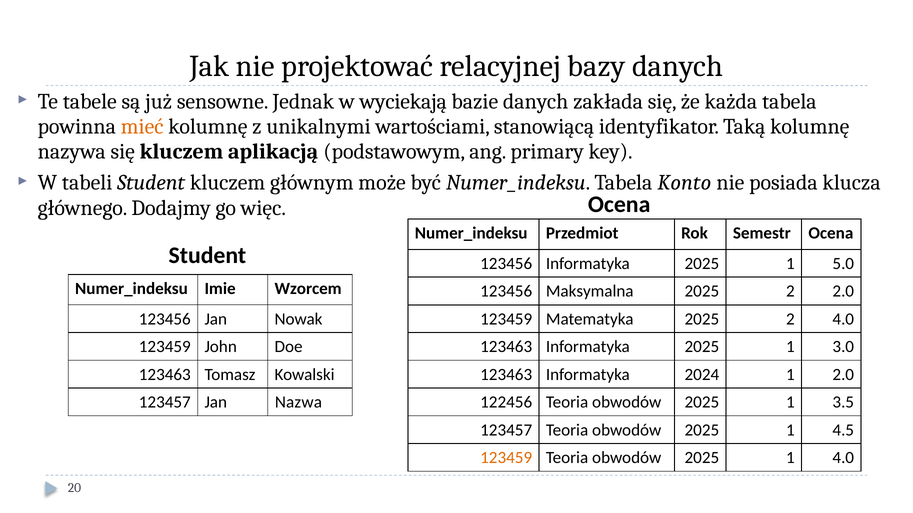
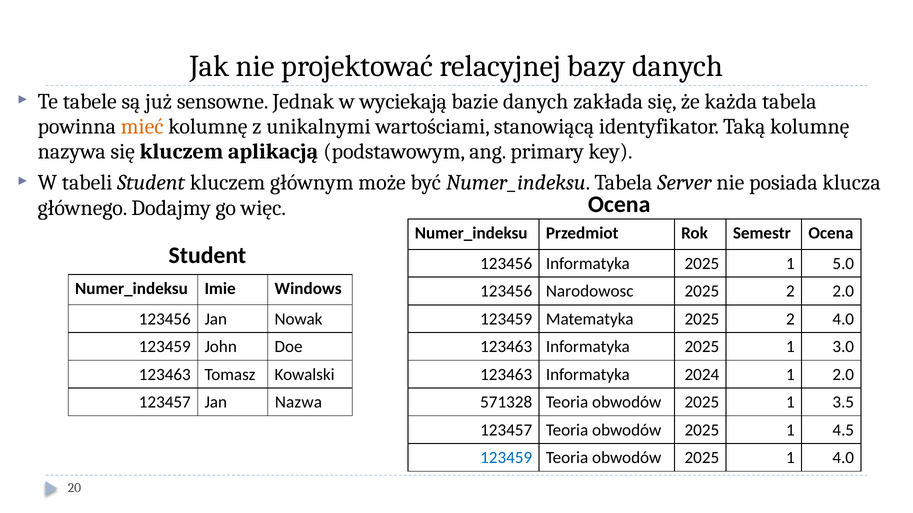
Konto: Konto -> Server
Wzorcem: Wzorcem -> Windows
Maksymalna: Maksymalna -> Narodowosc
122456: 122456 -> 571328
123459 at (506, 458) colour: orange -> blue
